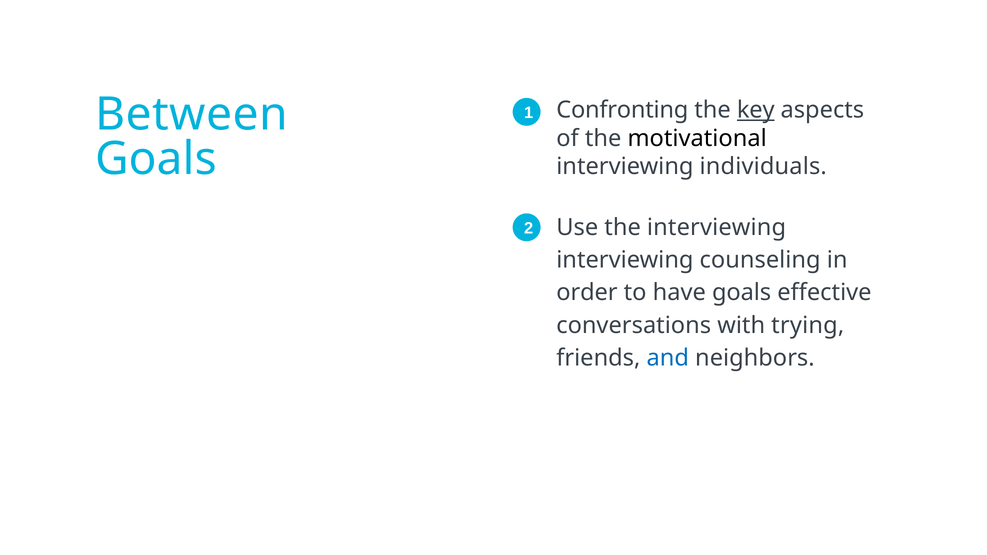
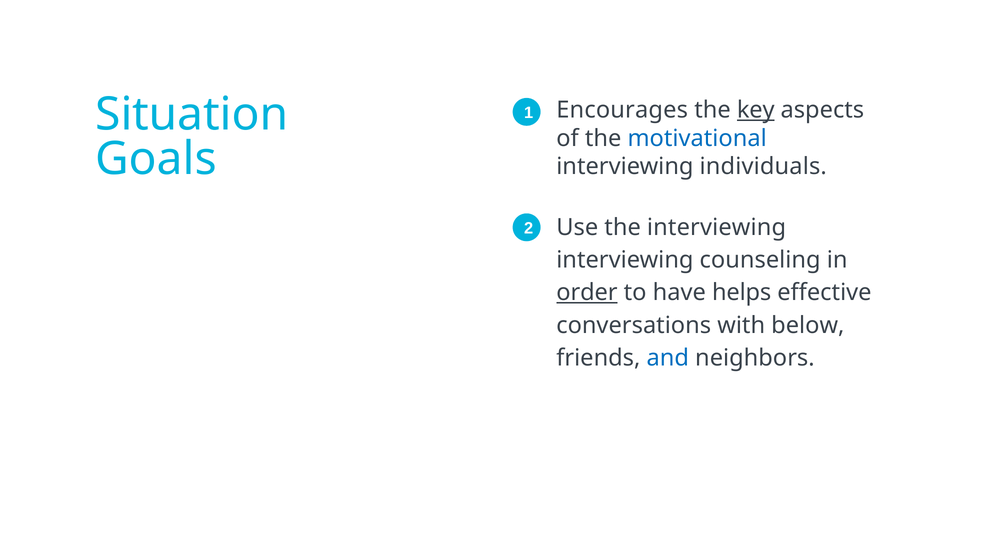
Between: Between -> Situation
Confronting: Confronting -> Encourages
motivational colour: black -> blue
order underline: none -> present
have goals: goals -> helps
trying: trying -> below
